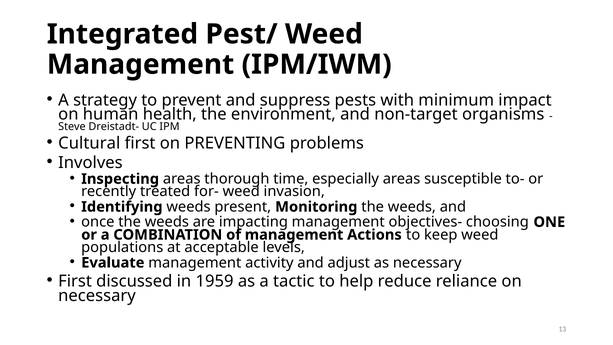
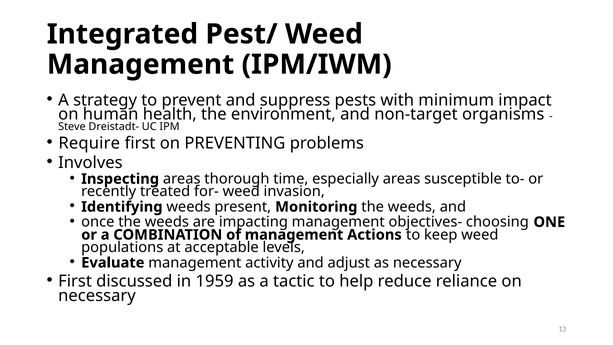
Cultural: Cultural -> Require
